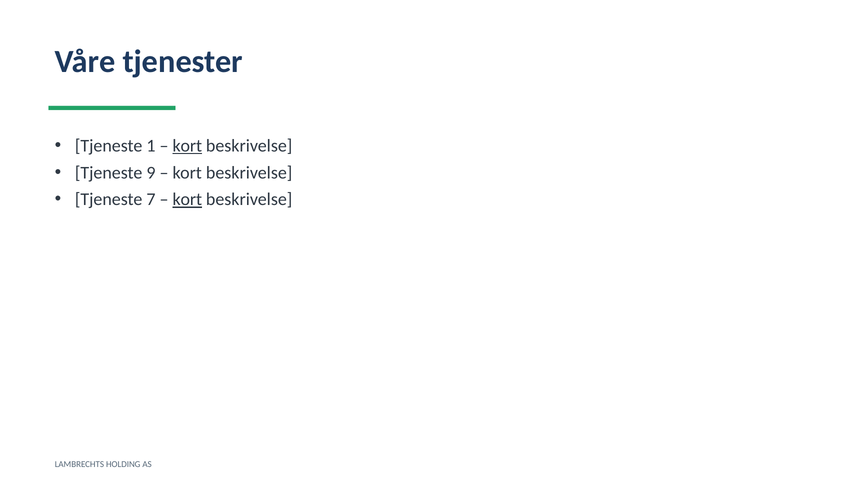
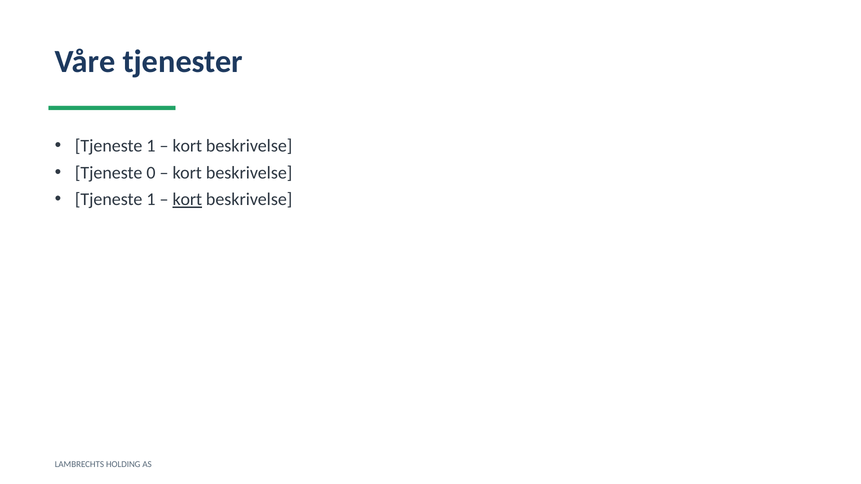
kort at (187, 146) underline: present -> none
9: 9 -> 0
7 at (151, 200): 7 -> 1
